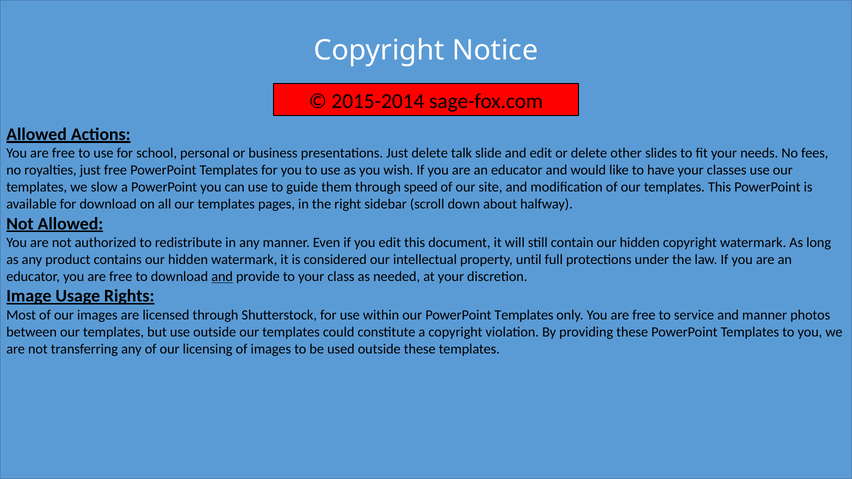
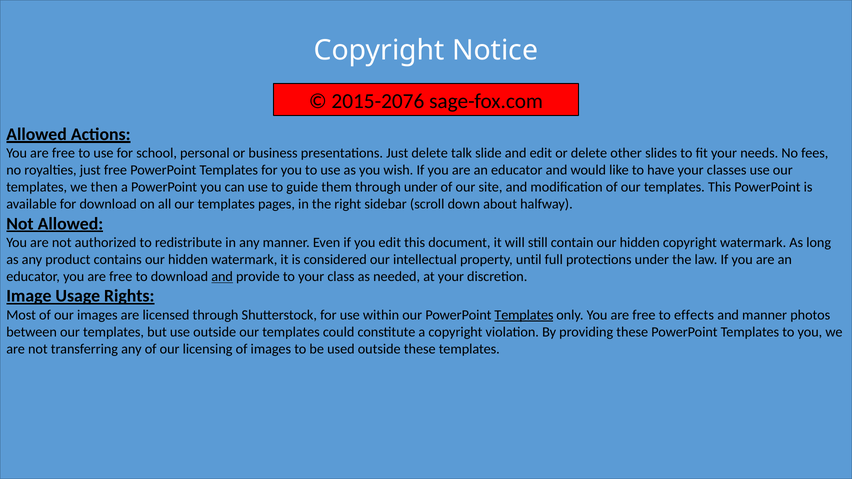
2015-2014: 2015-2014 -> 2015-2076
slow: slow -> then
through speed: speed -> under
Templates at (524, 315) underline: none -> present
service: service -> effects
